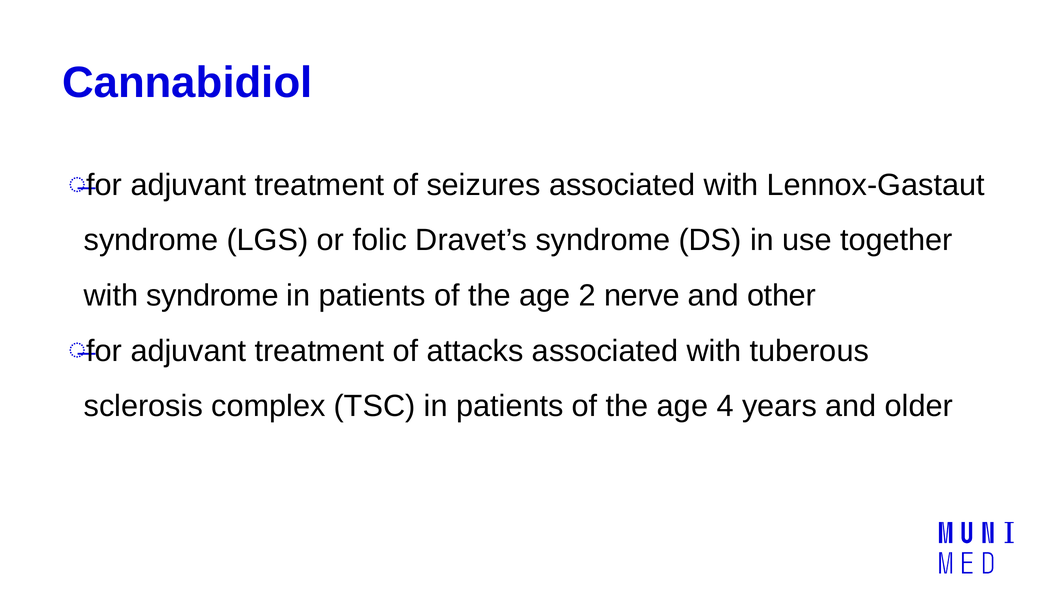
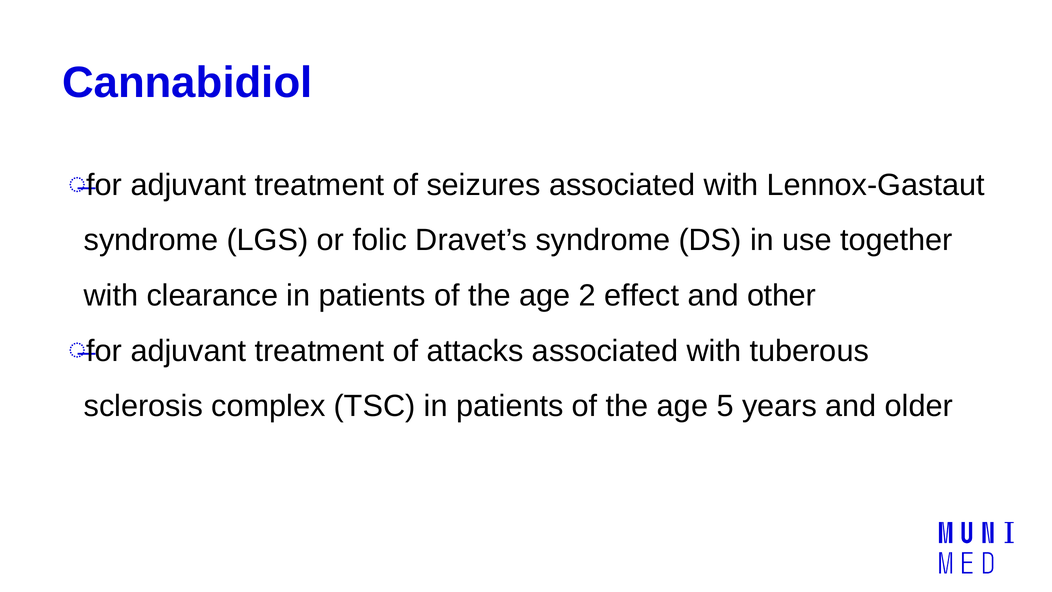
with syndrome: syndrome -> clearance
nerve: nerve -> effect
4: 4 -> 5
